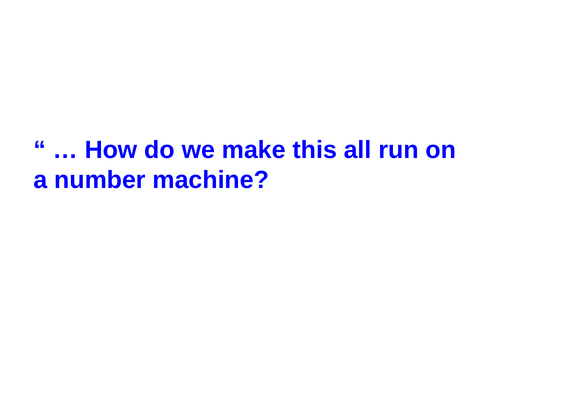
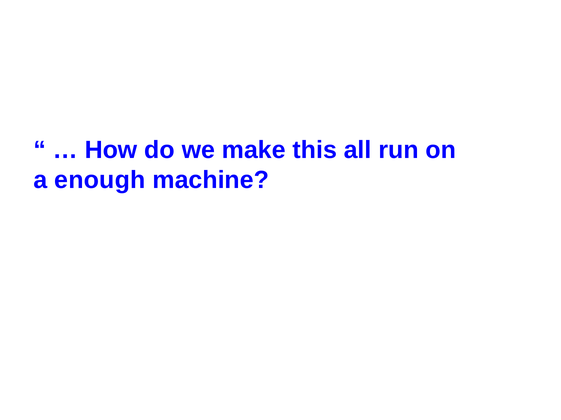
number: number -> enough
